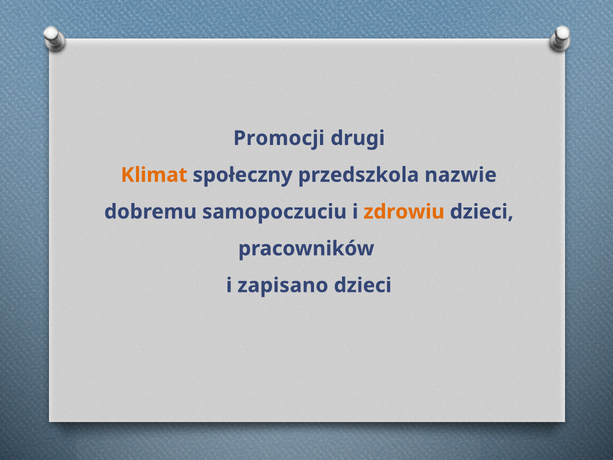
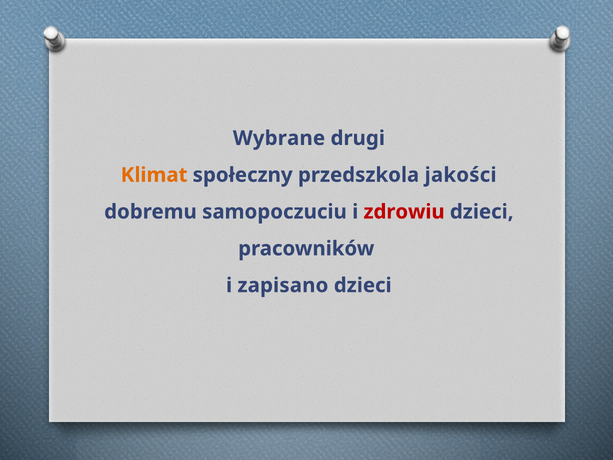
Promocji: Promocji -> Wybrane
nazwie: nazwie -> jakości
zdrowiu colour: orange -> red
